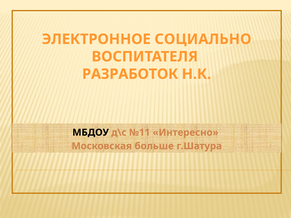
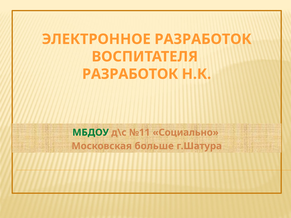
ЭЛЕКТРОННОЕ СОЦИАЛЬНО: СОЦИАЛЬНО -> РАЗРАБОТОК
МБДОУ colour: black -> green
Интересно: Интересно -> Социально
